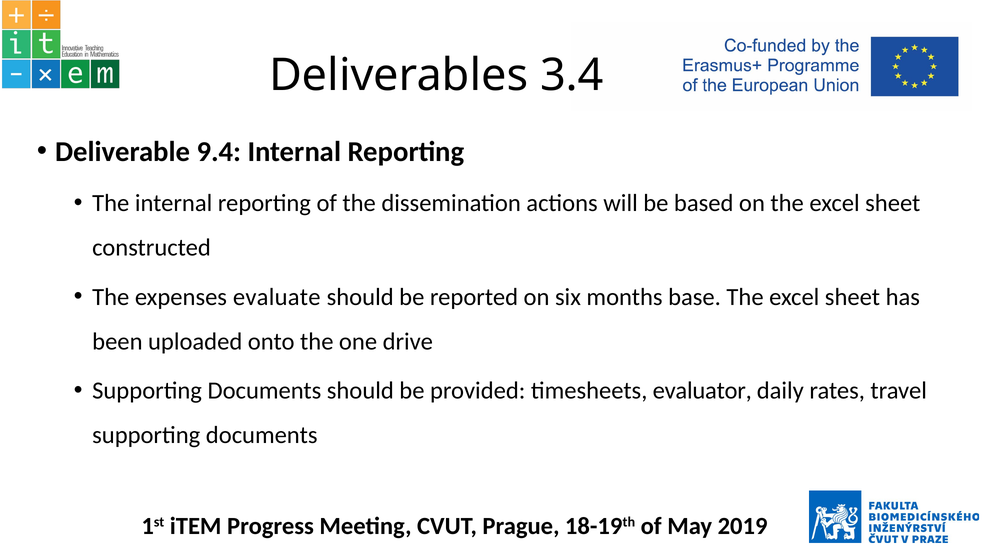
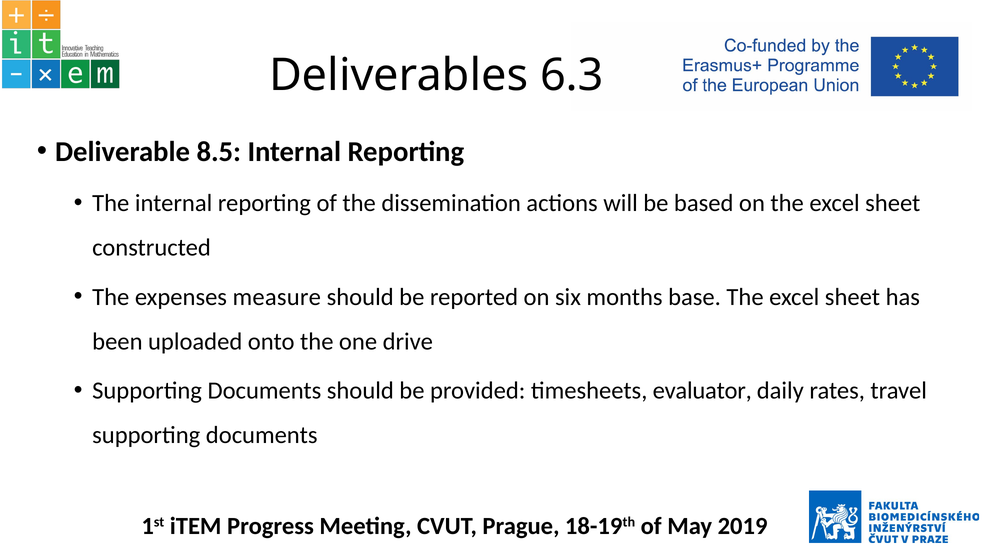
3.4: 3.4 -> 6.3
9.4: 9.4 -> 8.5
evaluate: evaluate -> measure
